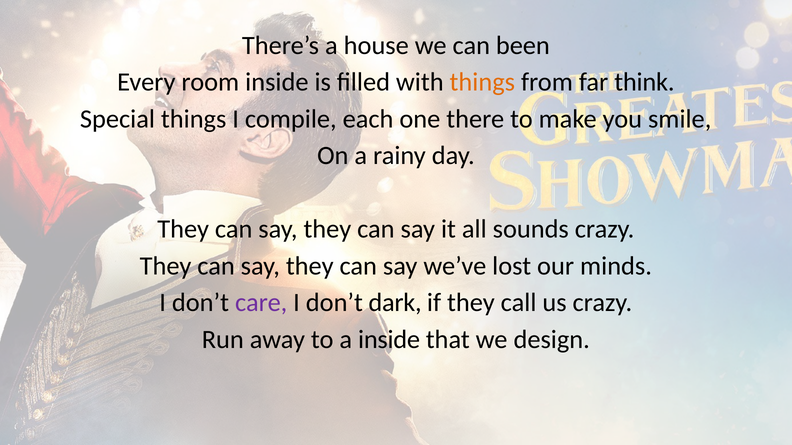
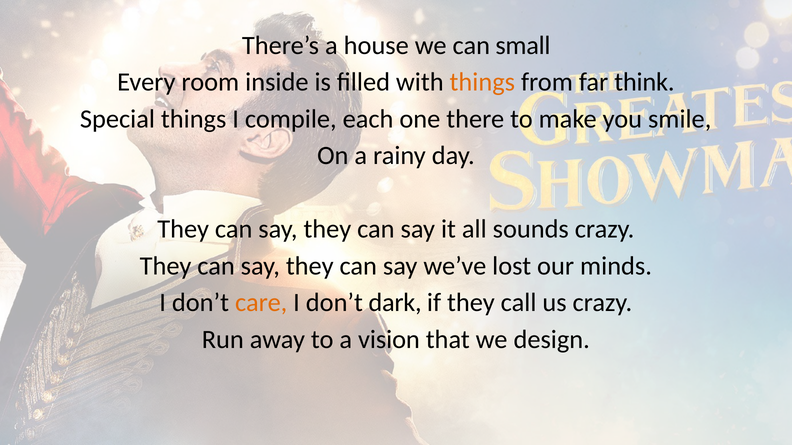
been: been -> small
care colour: purple -> orange
a inside: inside -> vision
